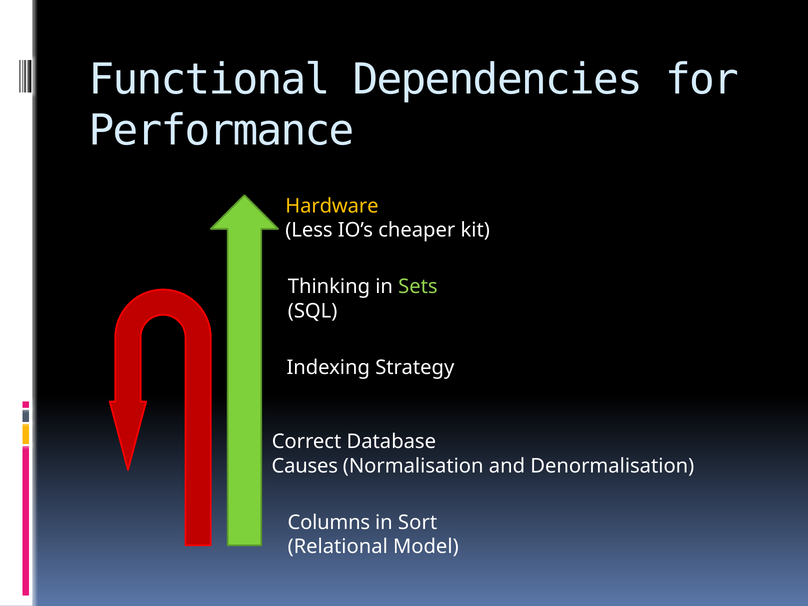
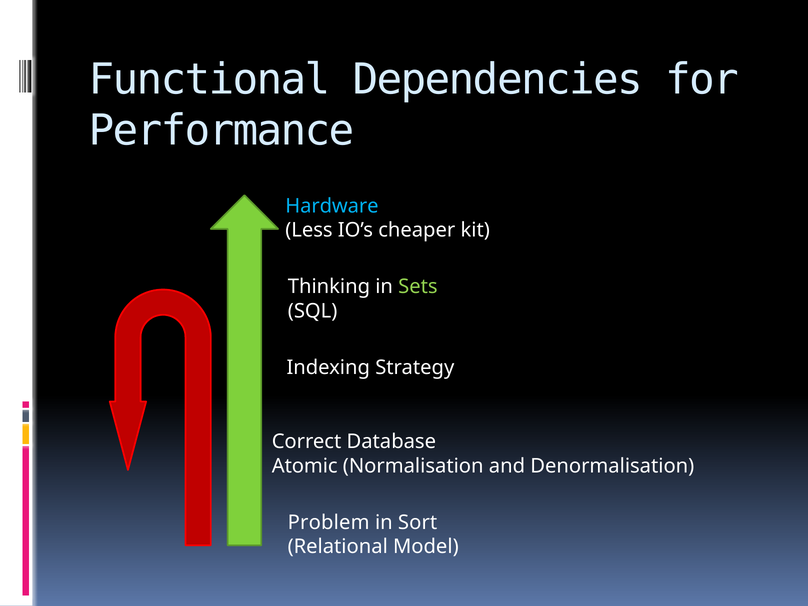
Hardware colour: yellow -> light blue
Causes: Causes -> Atomic
Columns: Columns -> Problem
